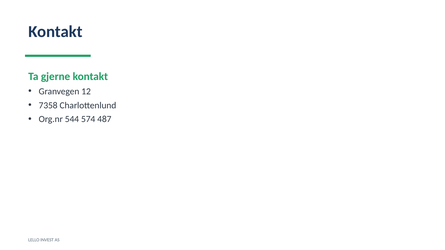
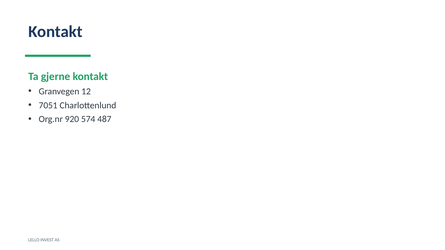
7358: 7358 -> 7051
544: 544 -> 920
